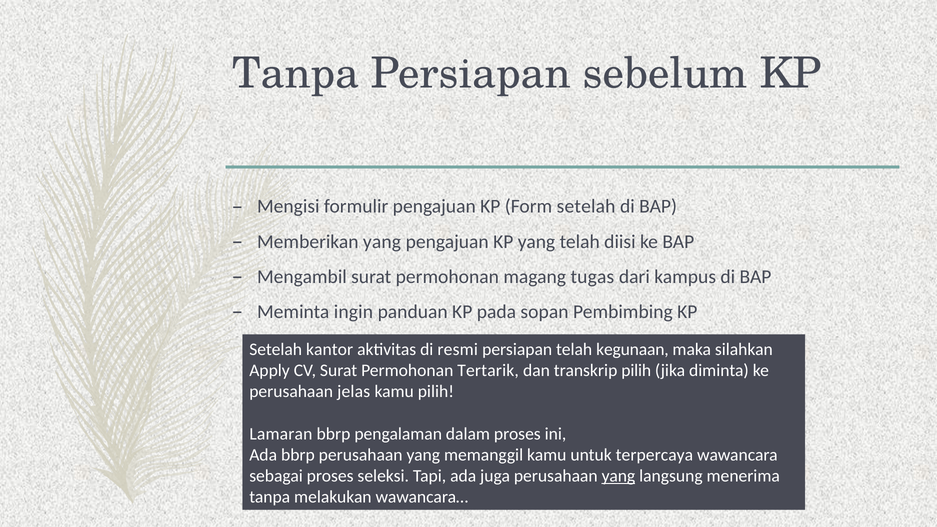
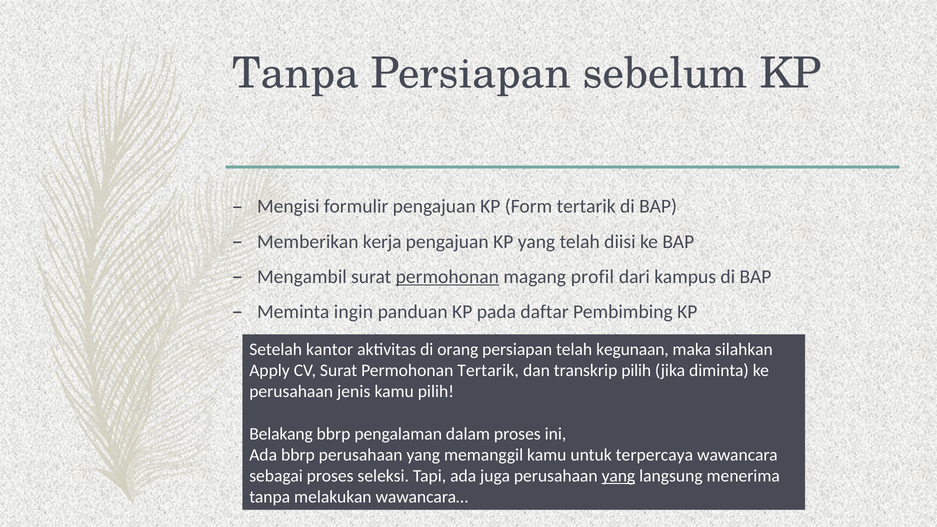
Form setelah: setelah -> tertarik
Memberikan yang: yang -> kerja
permohonan at (447, 277) underline: none -> present
tugas: tugas -> profil
sopan: sopan -> daftar
resmi: resmi -> orang
jelas: jelas -> jenis
Lamaran: Lamaran -> Belakang
